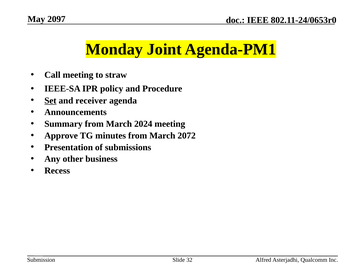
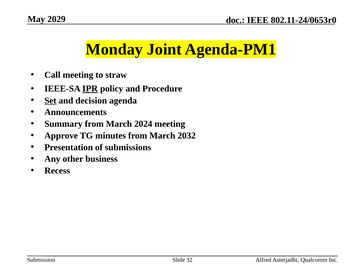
2097: 2097 -> 2029
IPR underline: none -> present
receiver: receiver -> decision
2072: 2072 -> 2032
